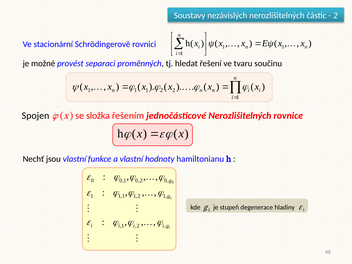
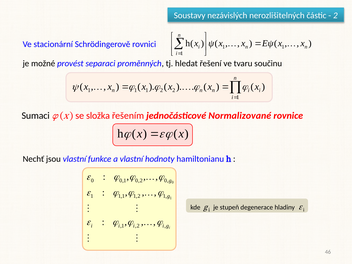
Spojen: Spojen -> Sumaci
jednočásticové Nerozlišitelných: Nerozlišitelných -> Normalizované
